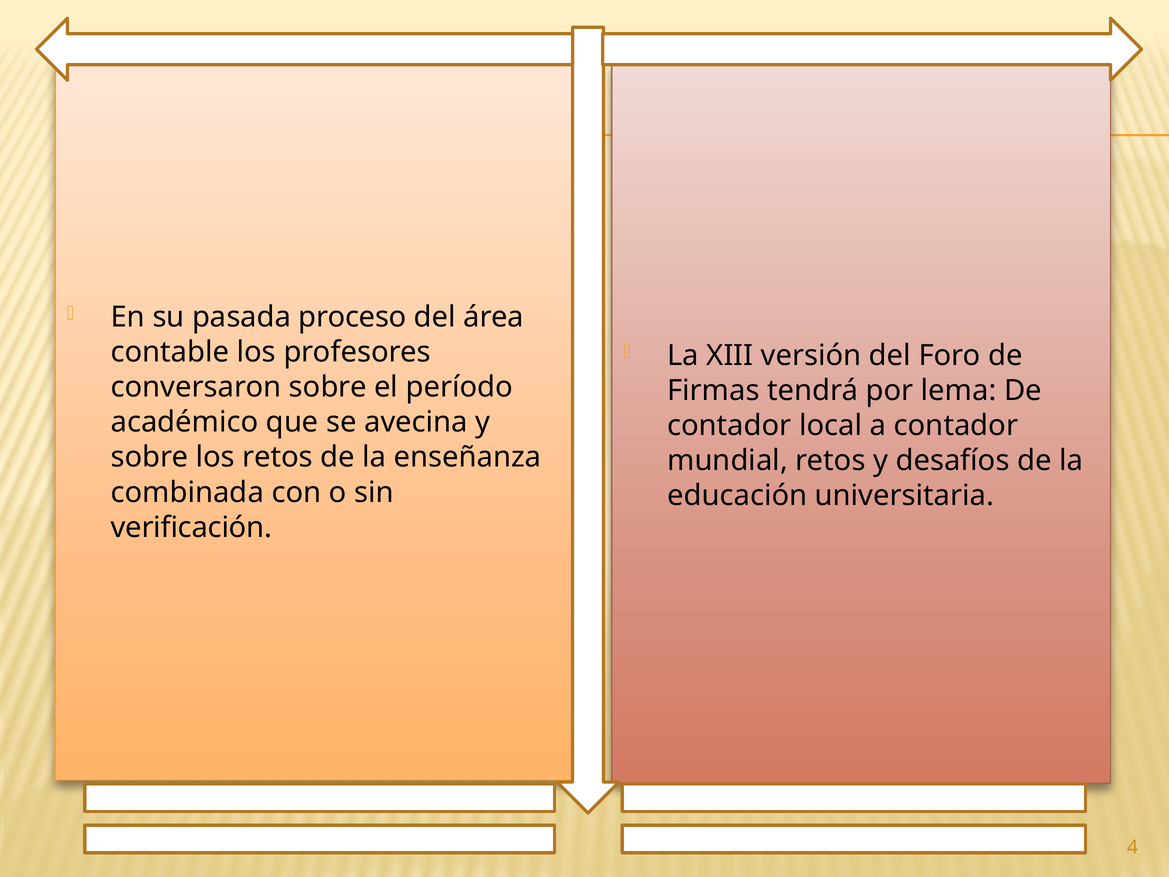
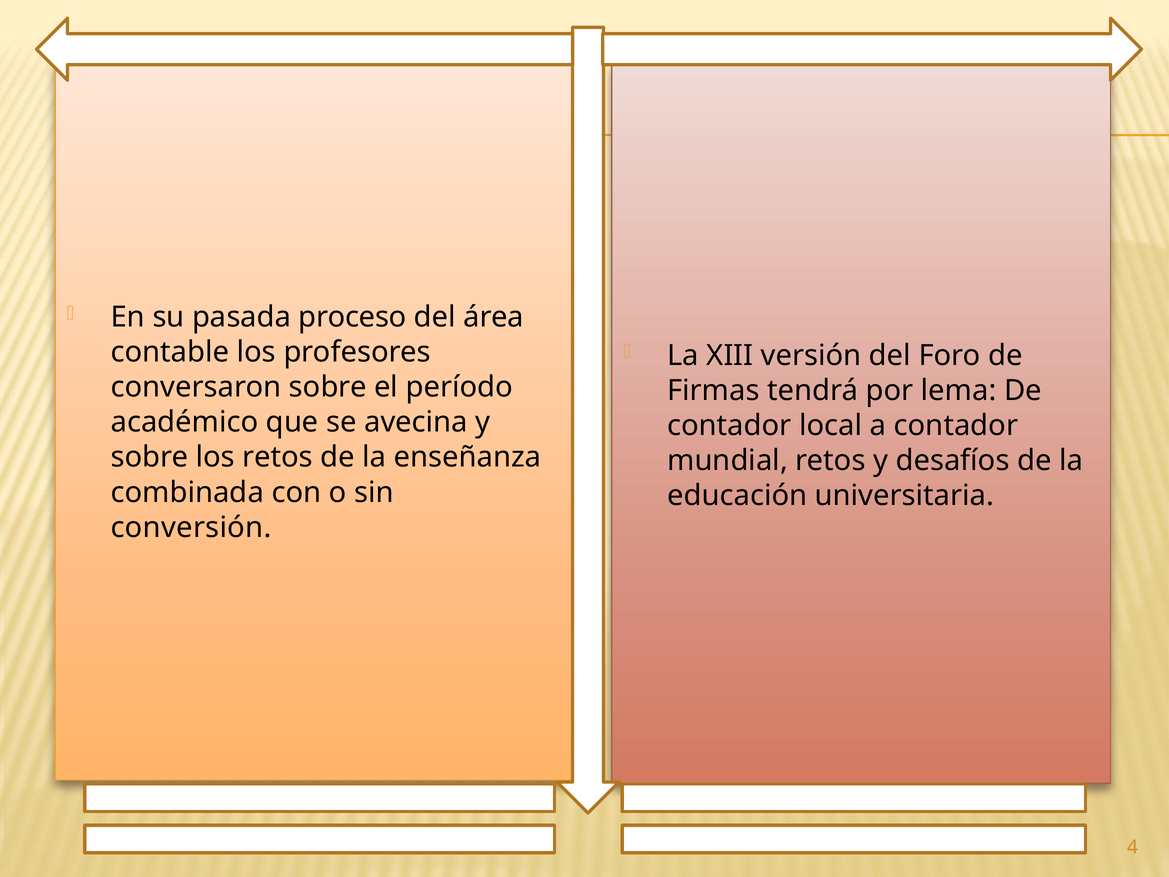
verificación: verificación -> conversión
